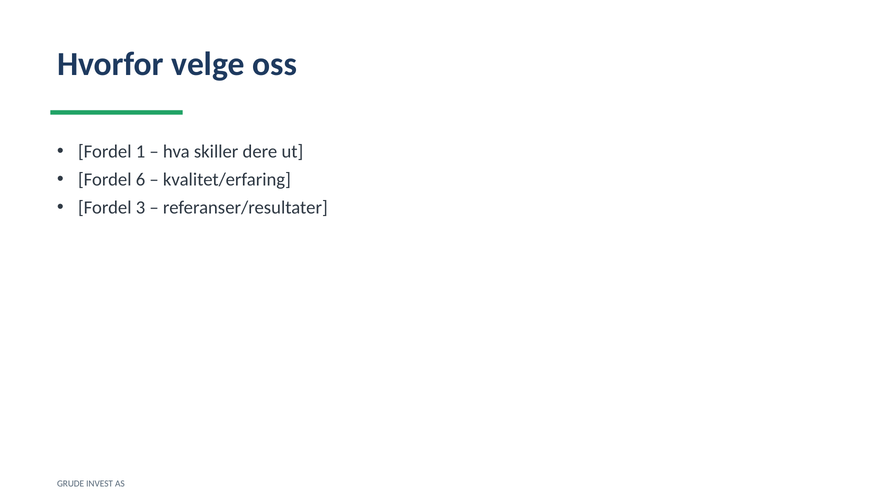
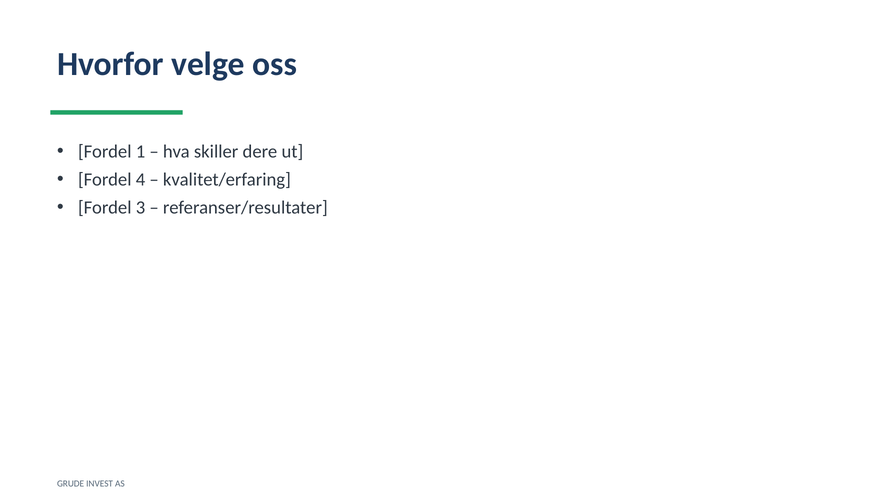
6: 6 -> 4
